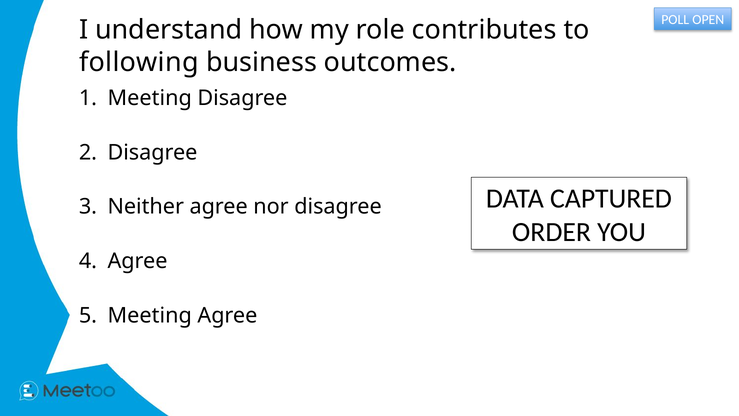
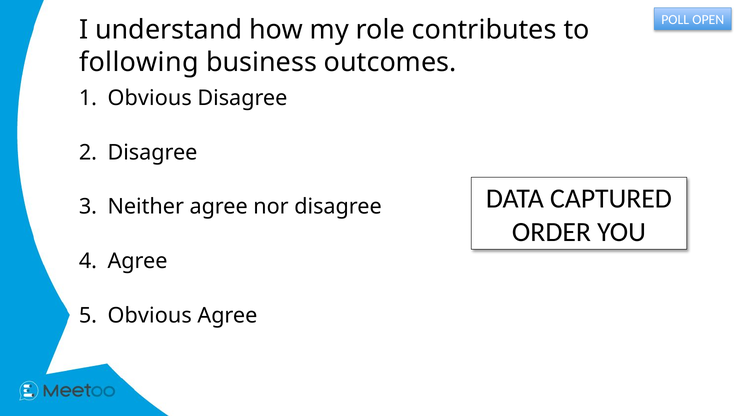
1 Meeting: Meeting -> Obvious
5 Meeting: Meeting -> Obvious
